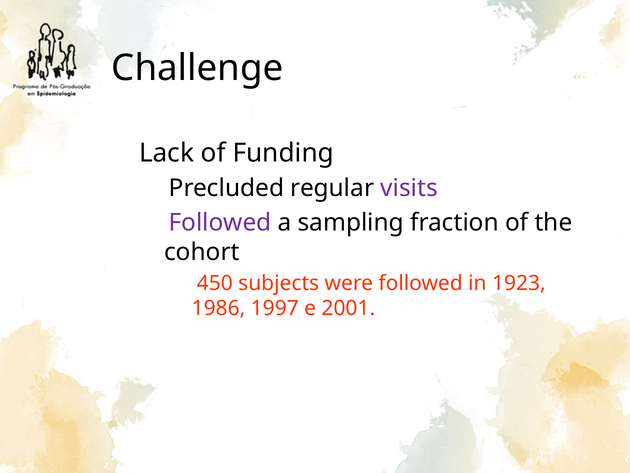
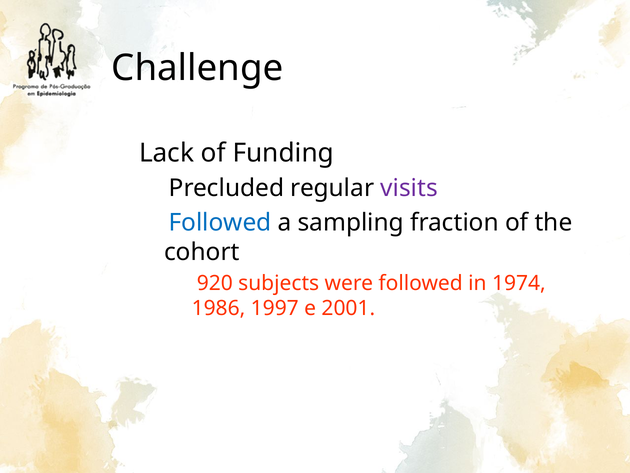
Followed at (220, 222) colour: purple -> blue
450: 450 -> 920
1923: 1923 -> 1974
